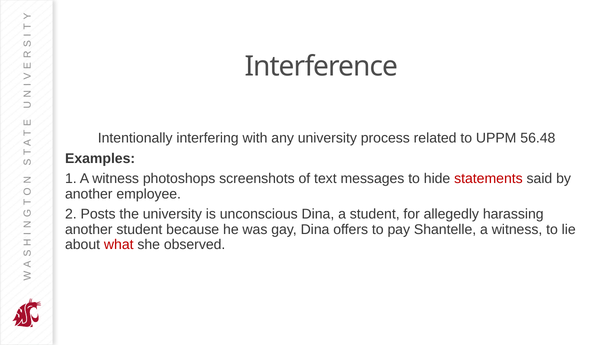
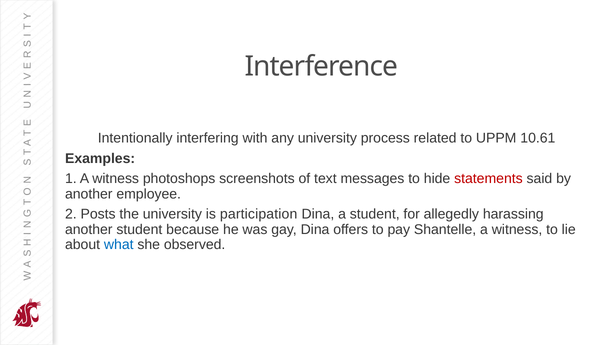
56.48: 56.48 -> 10.61
unconscious: unconscious -> participation
what colour: red -> blue
